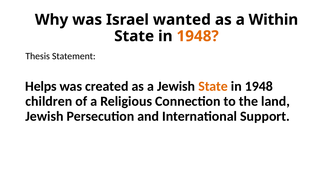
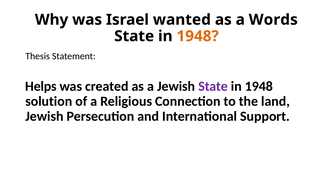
Within: Within -> Words
State at (213, 86) colour: orange -> purple
children: children -> solution
